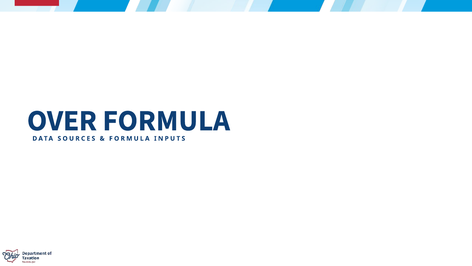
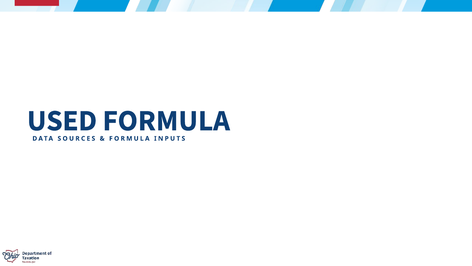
OVER: OVER -> USED
